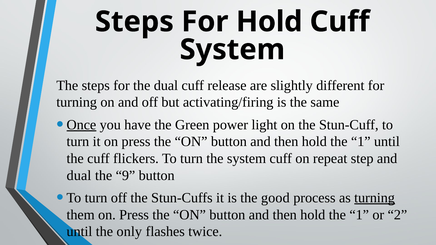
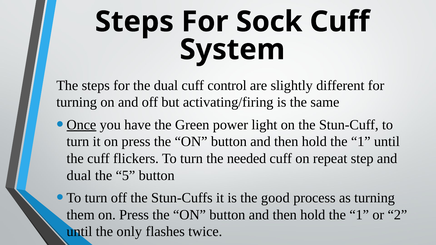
For Hold: Hold -> Sock
release: release -> control
the system: system -> needed
9: 9 -> 5
turning at (375, 198) underline: present -> none
